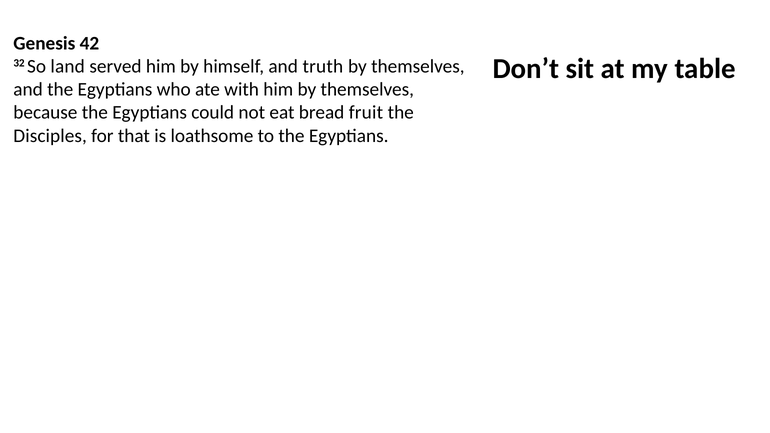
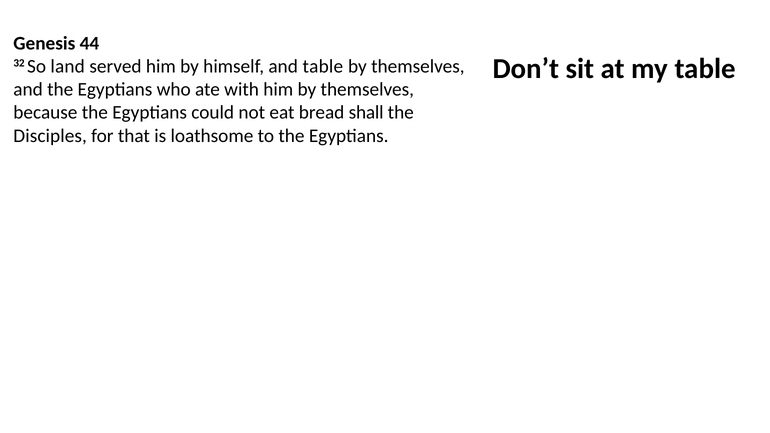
42: 42 -> 44
and truth: truth -> table
fruit: fruit -> shall
